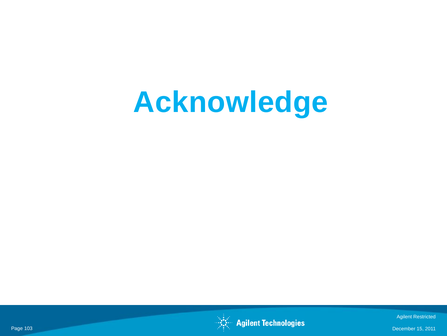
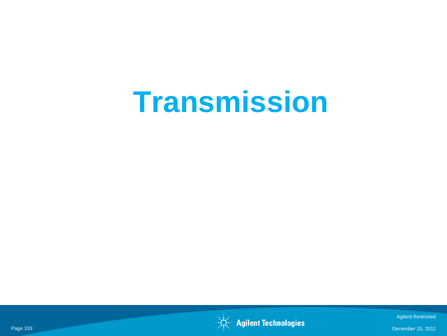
Acknowledge: Acknowledge -> Transmission
